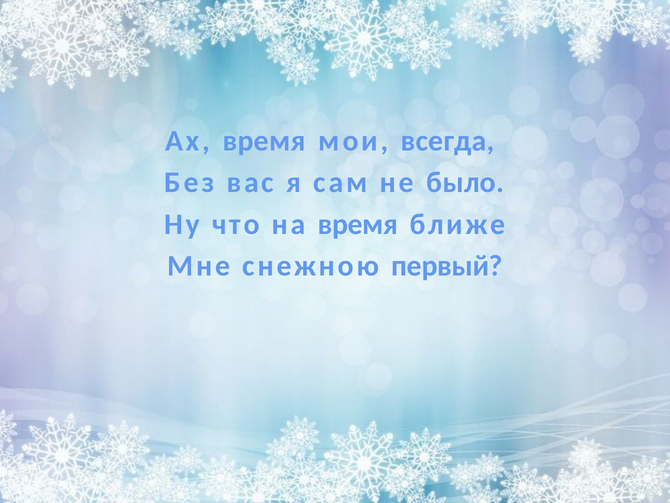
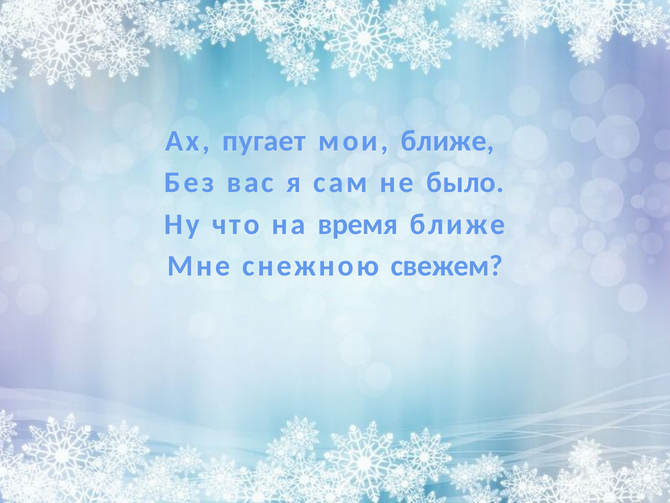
Ах время: время -> пугает
мои всегда: всегда -> ближе
первый: первый -> свежем
